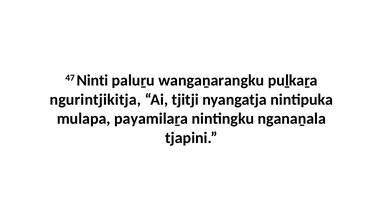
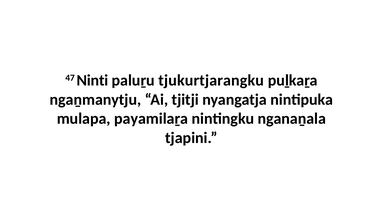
wangaṉarangku: wangaṉarangku -> tjukurtjarangku
ngurintjikitja: ngurintjikitja -> ngaṉmanytju
